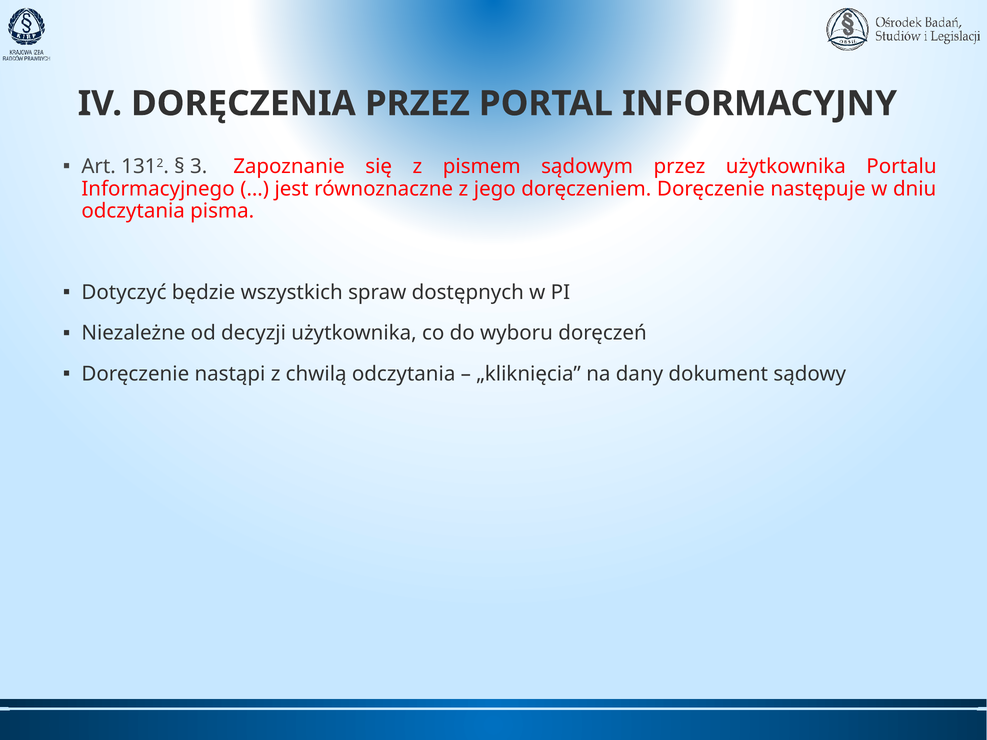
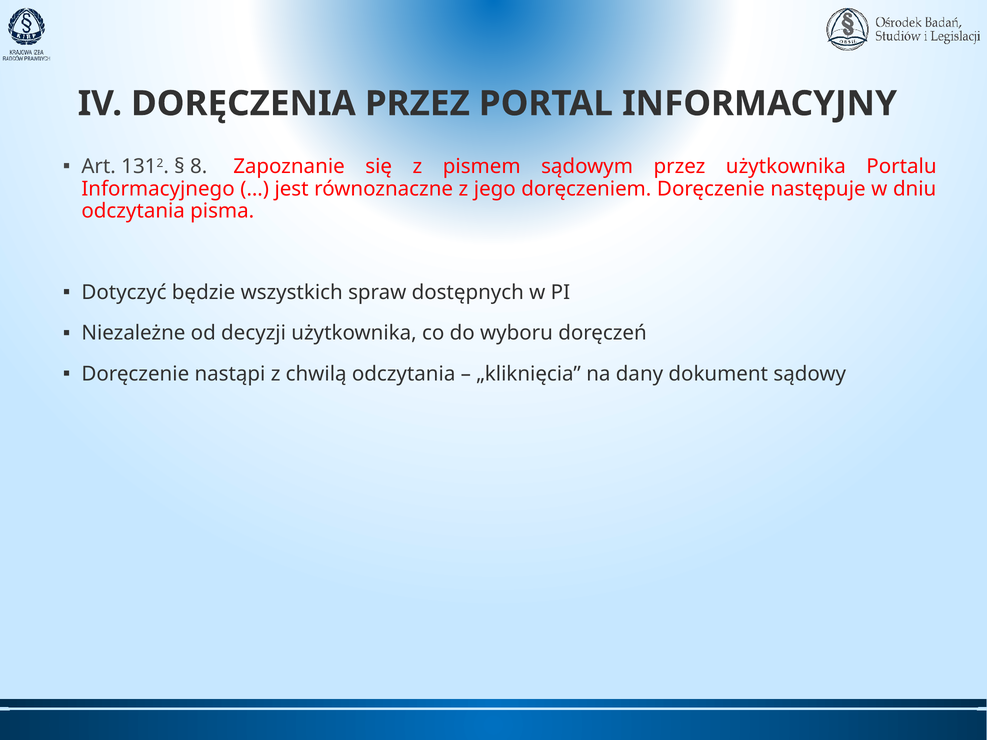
3: 3 -> 8
